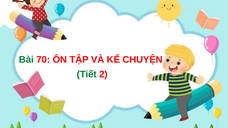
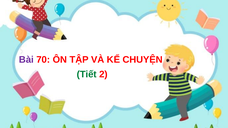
Bài colour: green -> purple
